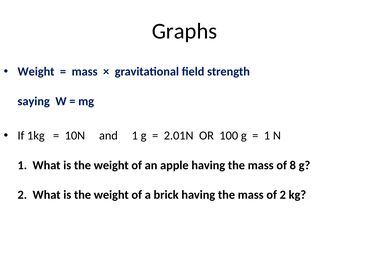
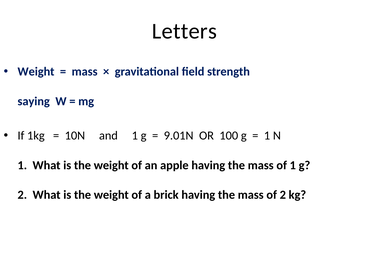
Graphs: Graphs -> Letters
2.01N: 2.01N -> 9.01N
of 8: 8 -> 1
